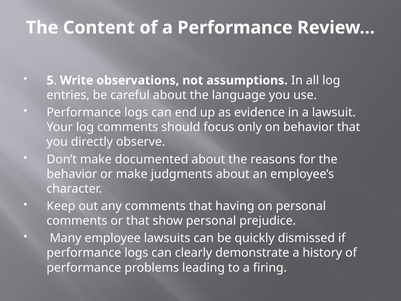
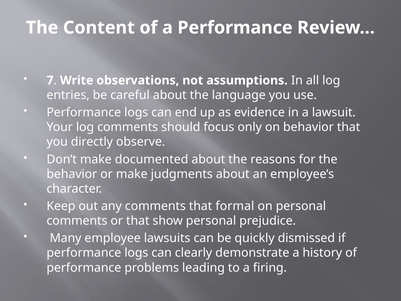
5: 5 -> 7
having: having -> formal
